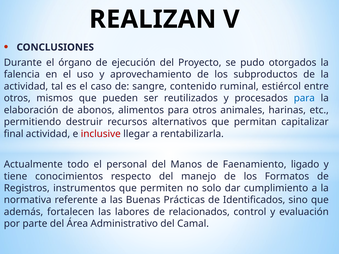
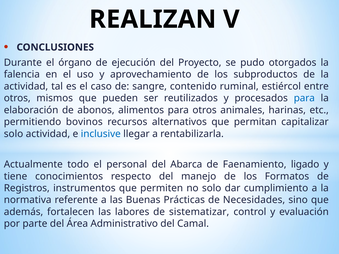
destruir: destruir -> bovinos
final at (14, 134): final -> solo
inclusive colour: red -> blue
Manos: Manos -> Abarca
Identificados: Identificados -> Necesidades
relacionados: relacionados -> sistematizar
